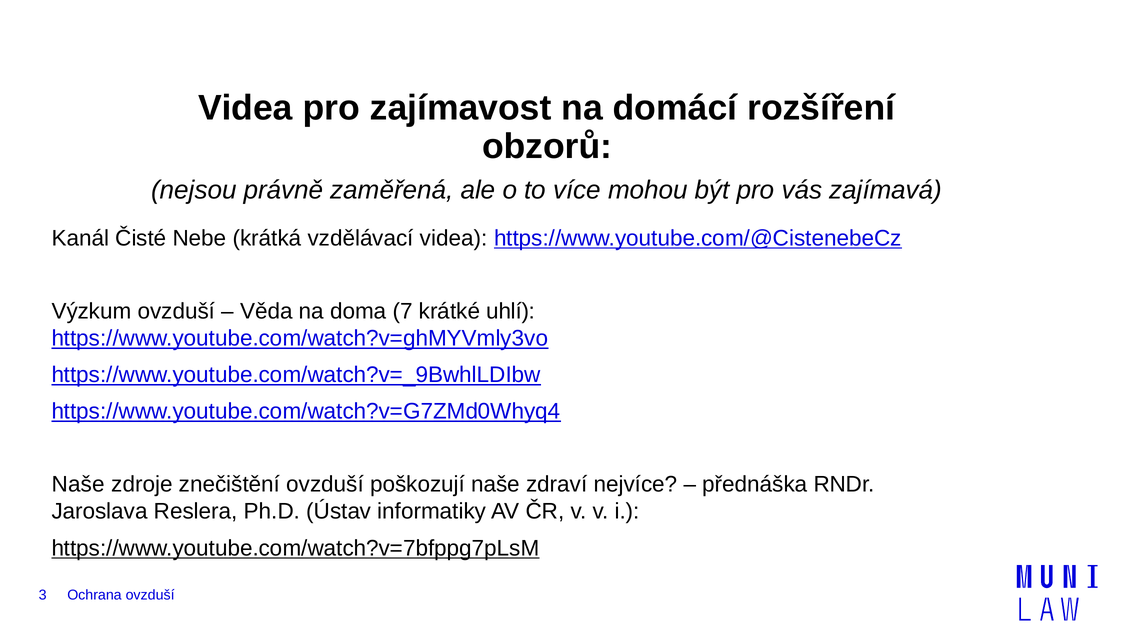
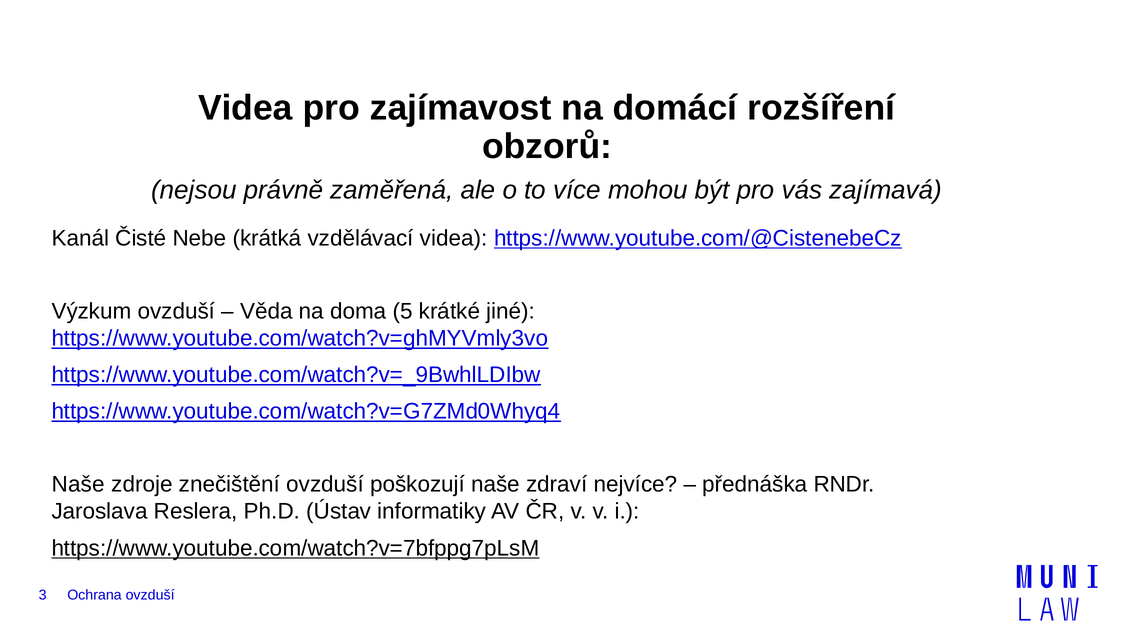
7: 7 -> 5
uhlí: uhlí -> jiné
